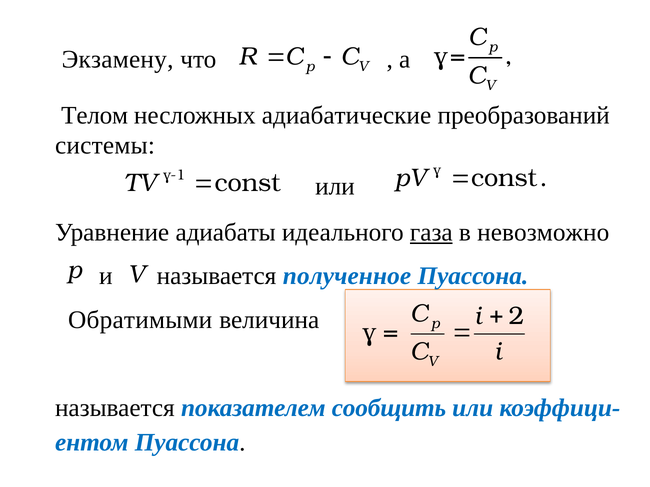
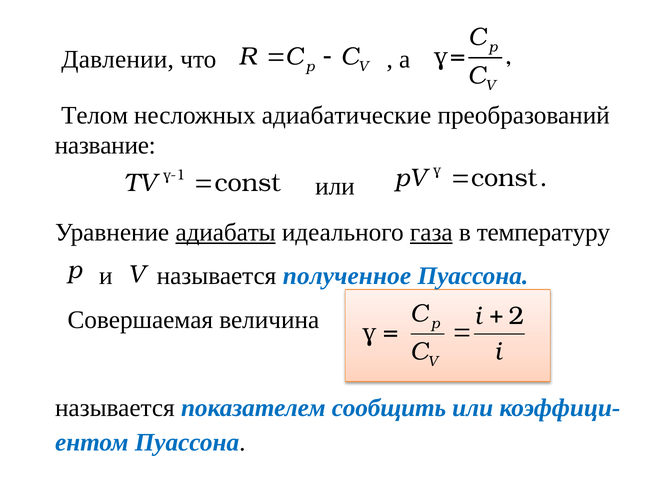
Экзамену: Экзамену -> Давлении
системы: системы -> название
адиабаты underline: none -> present
невозможно: невозможно -> температуру
Обратимыми: Обратимыми -> Совершаемая
